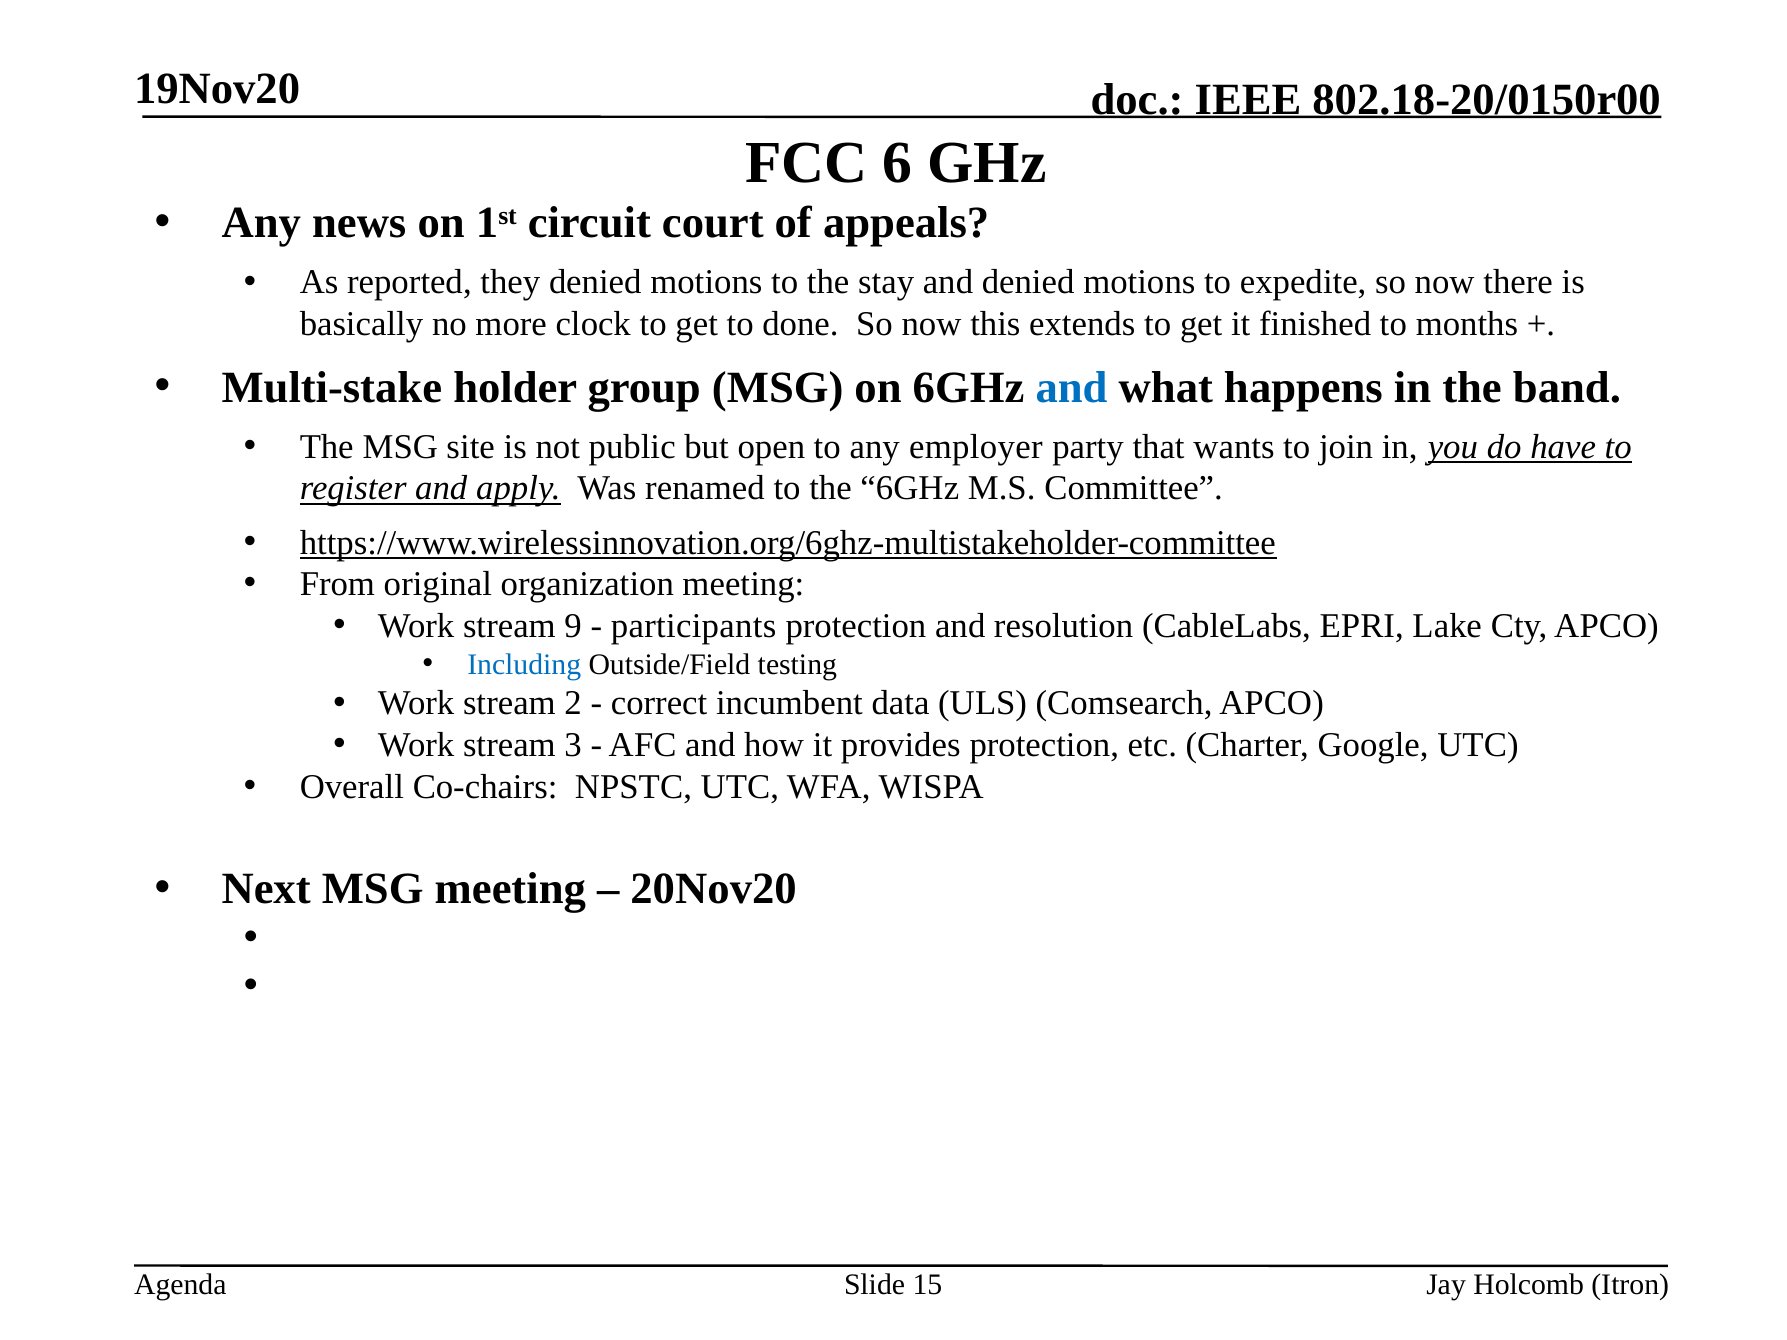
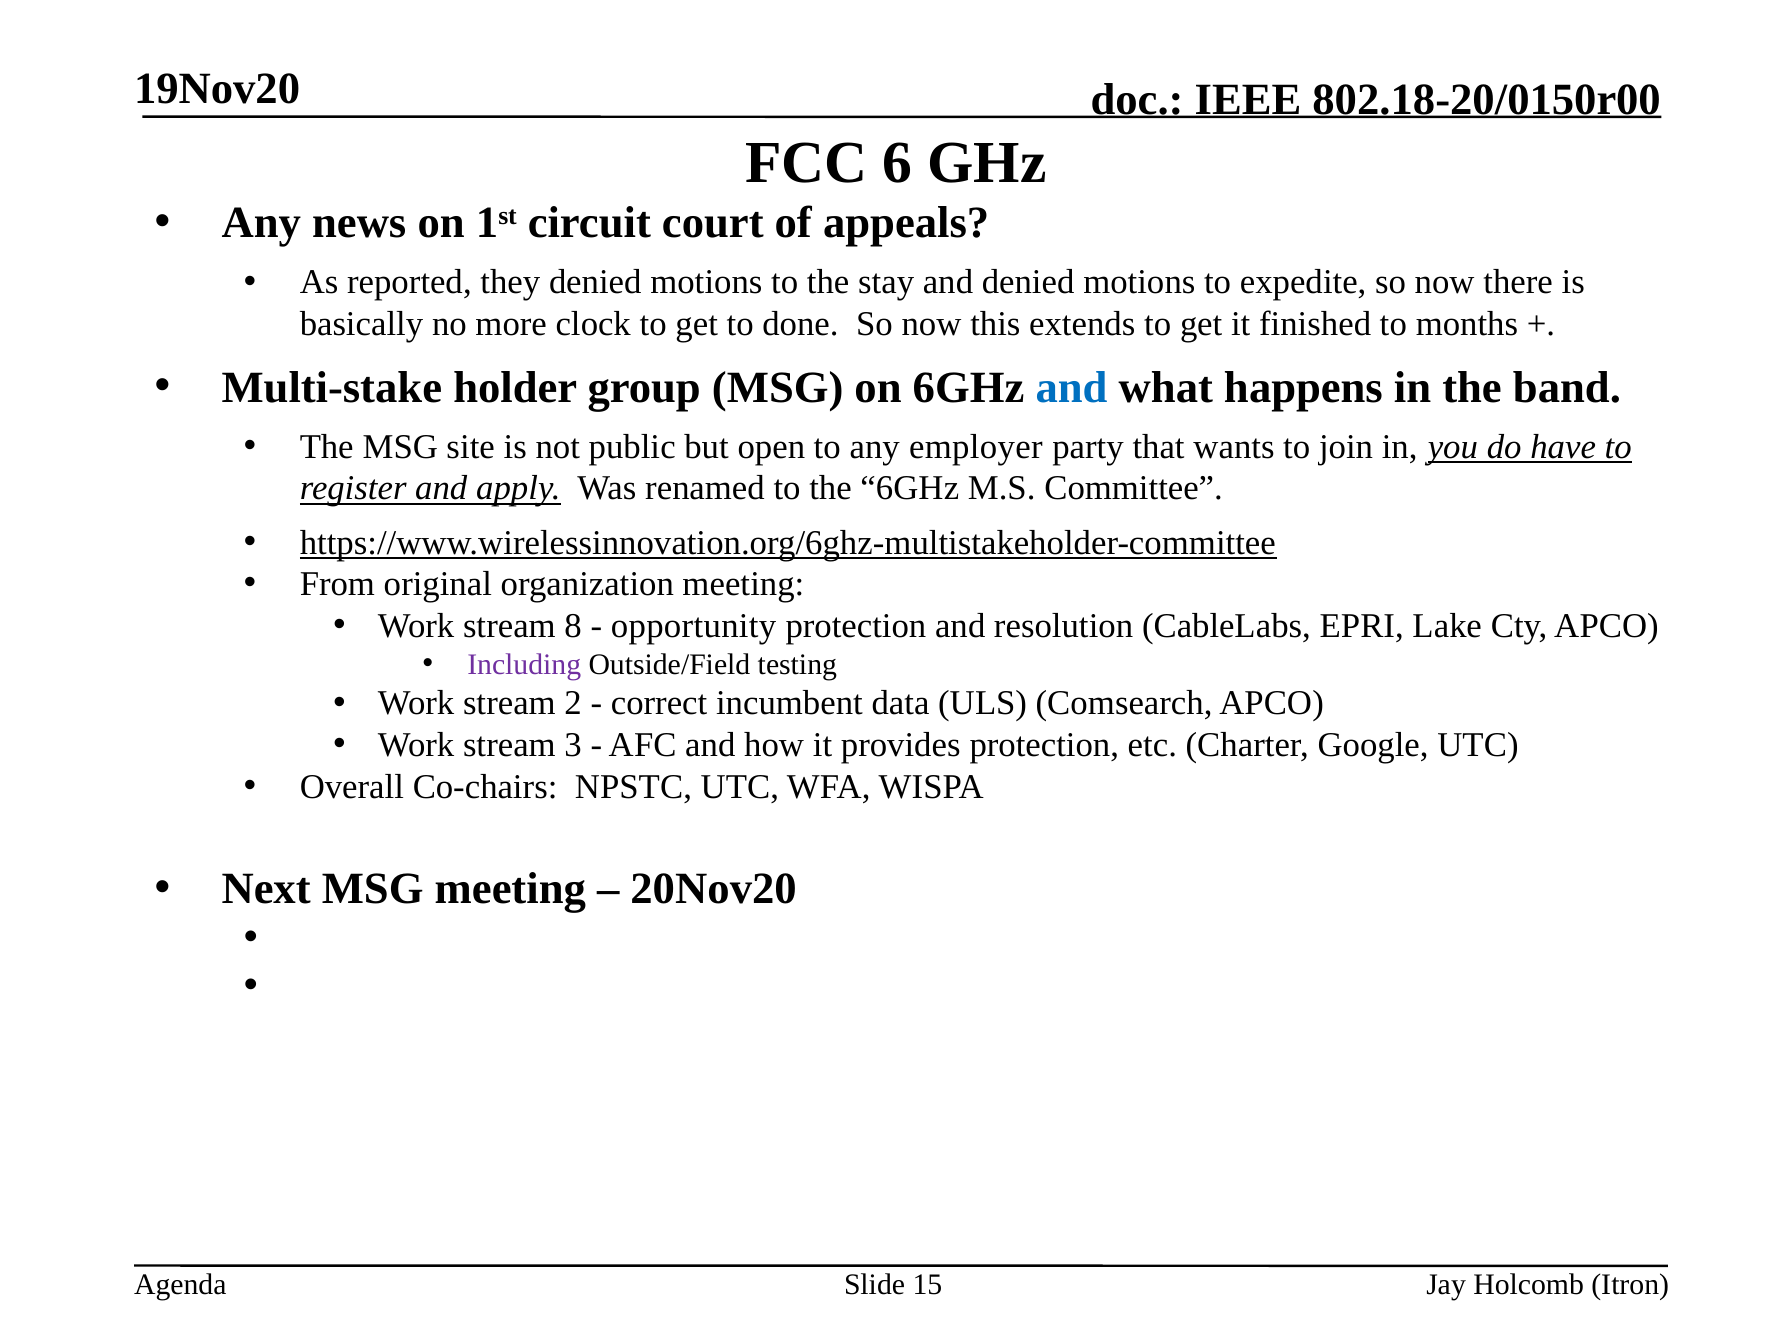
9: 9 -> 8
participants: participants -> opportunity
Including colour: blue -> purple
